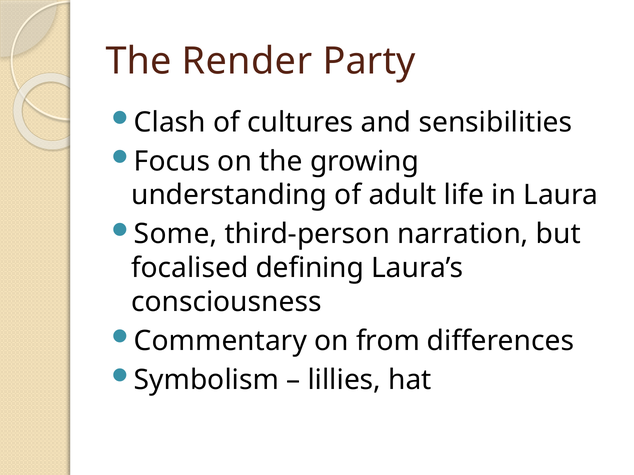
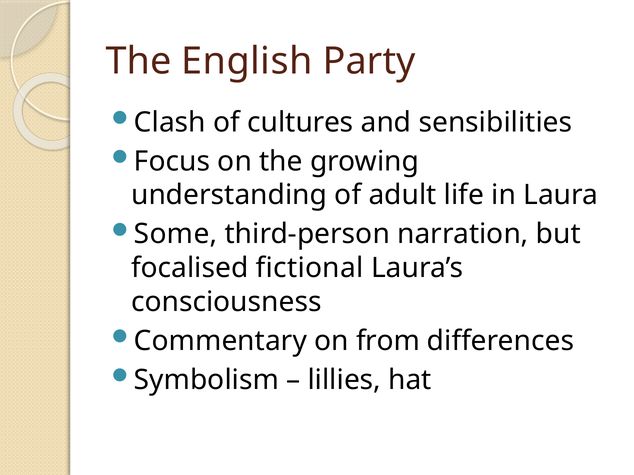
Render: Render -> English
defining: defining -> fictional
